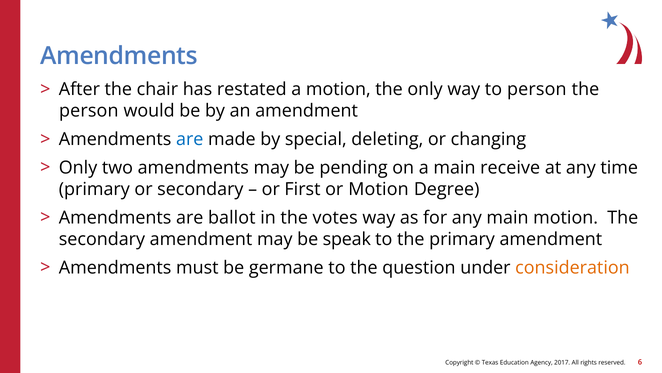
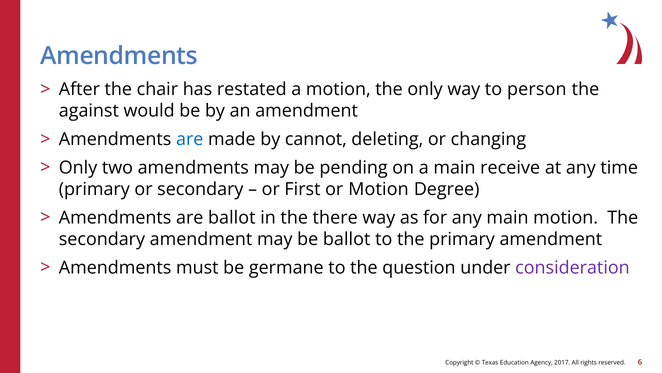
person at (89, 111): person -> against
special: special -> cannot
votes: votes -> there
be speak: speak -> ballot
consideration colour: orange -> purple
